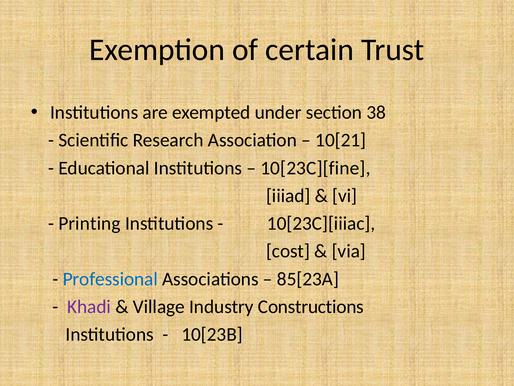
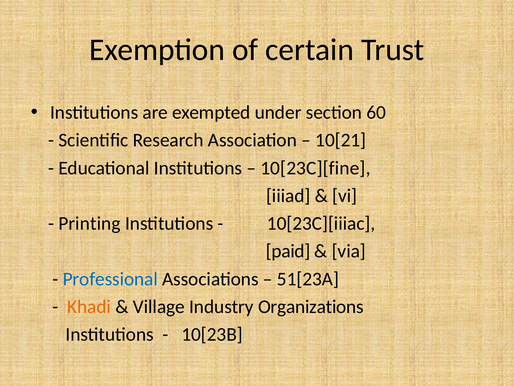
38: 38 -> 60
cost: cost -> paid
85[23A: 85[23A -> 51[23A
Khadi colour: purple -> orange
Constructions: Constructions -> Organizations
